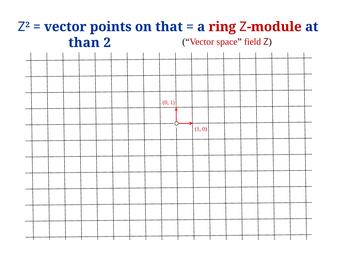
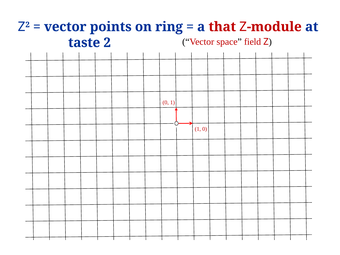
that: that -> ring
ring: ring -> that
than: than -> taste
